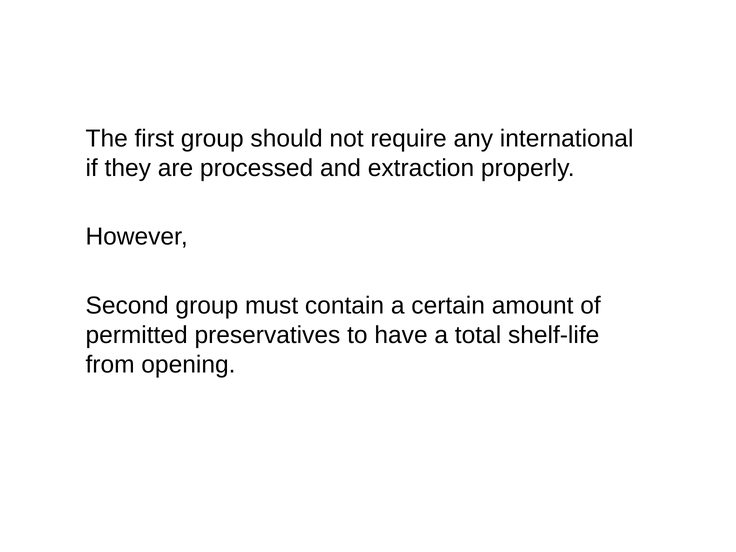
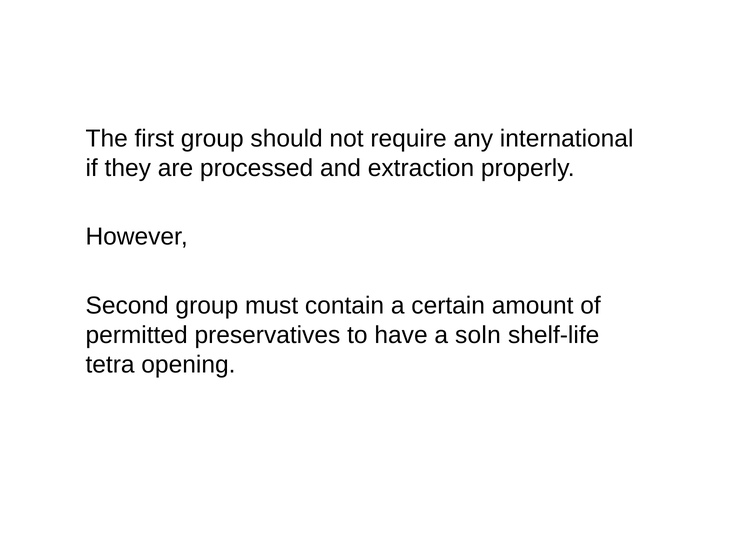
total: total -> soln
from: from -> tetra
